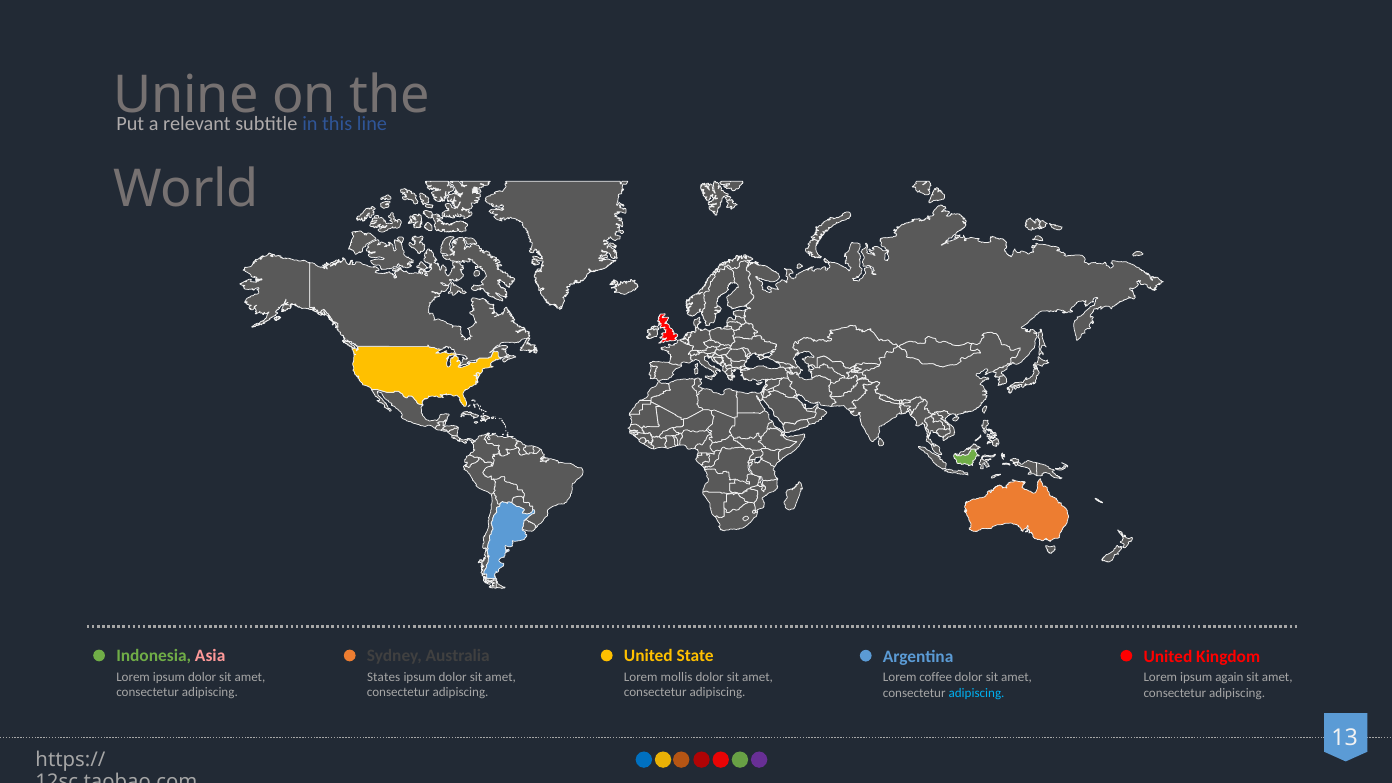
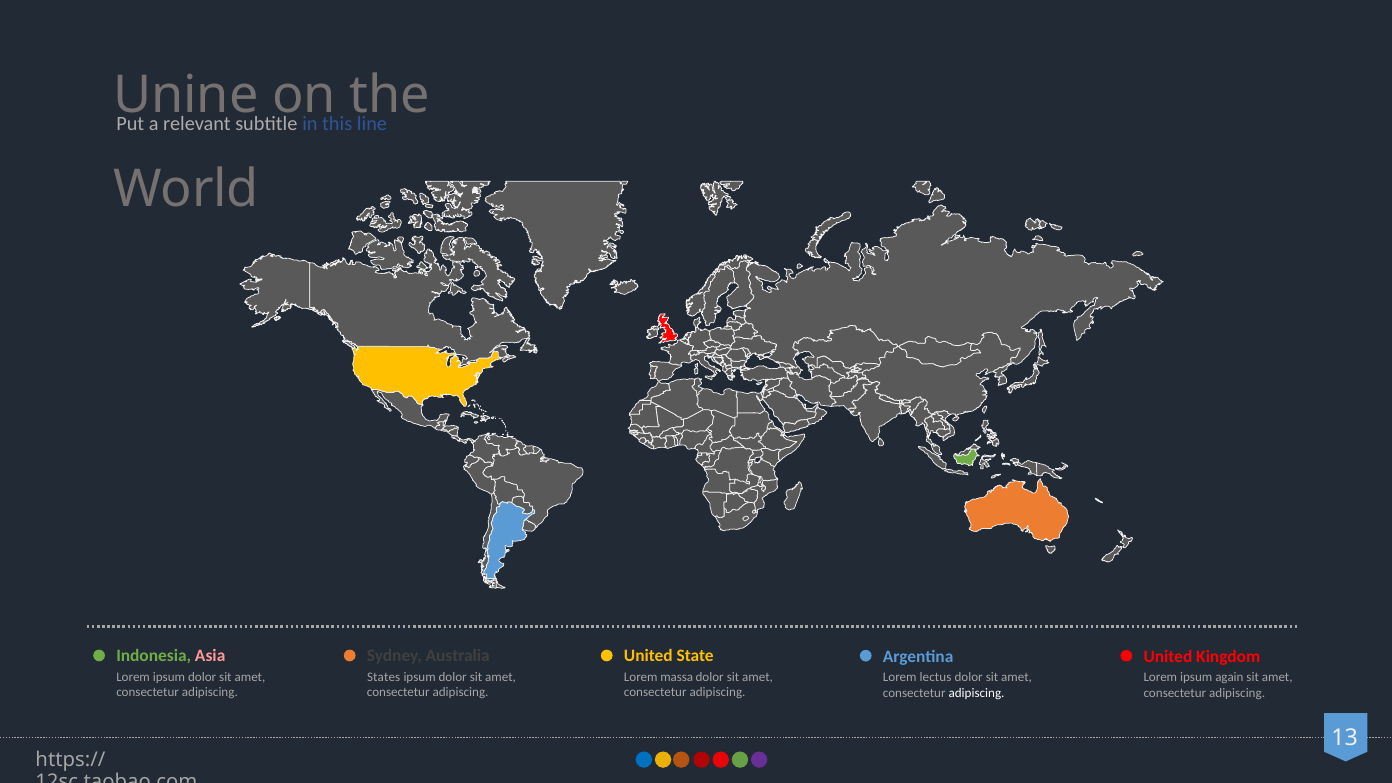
mollis: mollis -> massa
coffee: coffee -> lectus
adipiscing at (977, 693) colour: light blue -> white
